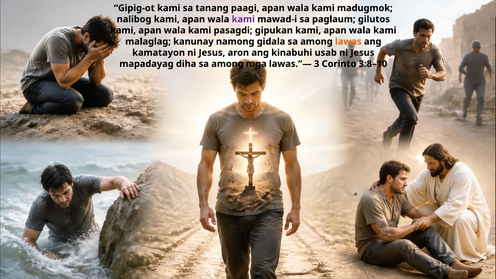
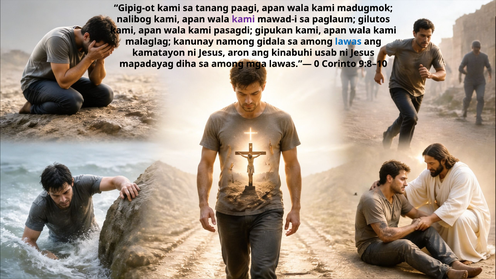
lawas colour: orange -> blue
3: 3 -> 0
3:8–10: 3:8–10 -> 9:8–10
